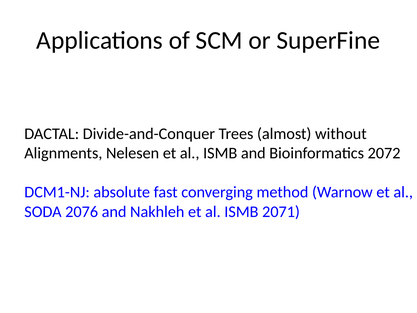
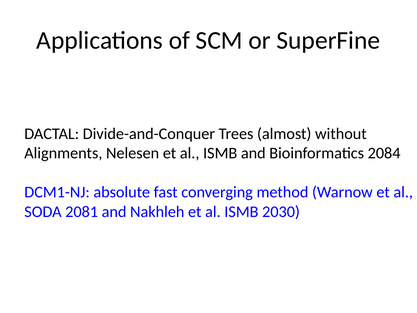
2072: 2072 -> 2084
2076: 2076 -> 2081
2071: 2071 -> 2030
